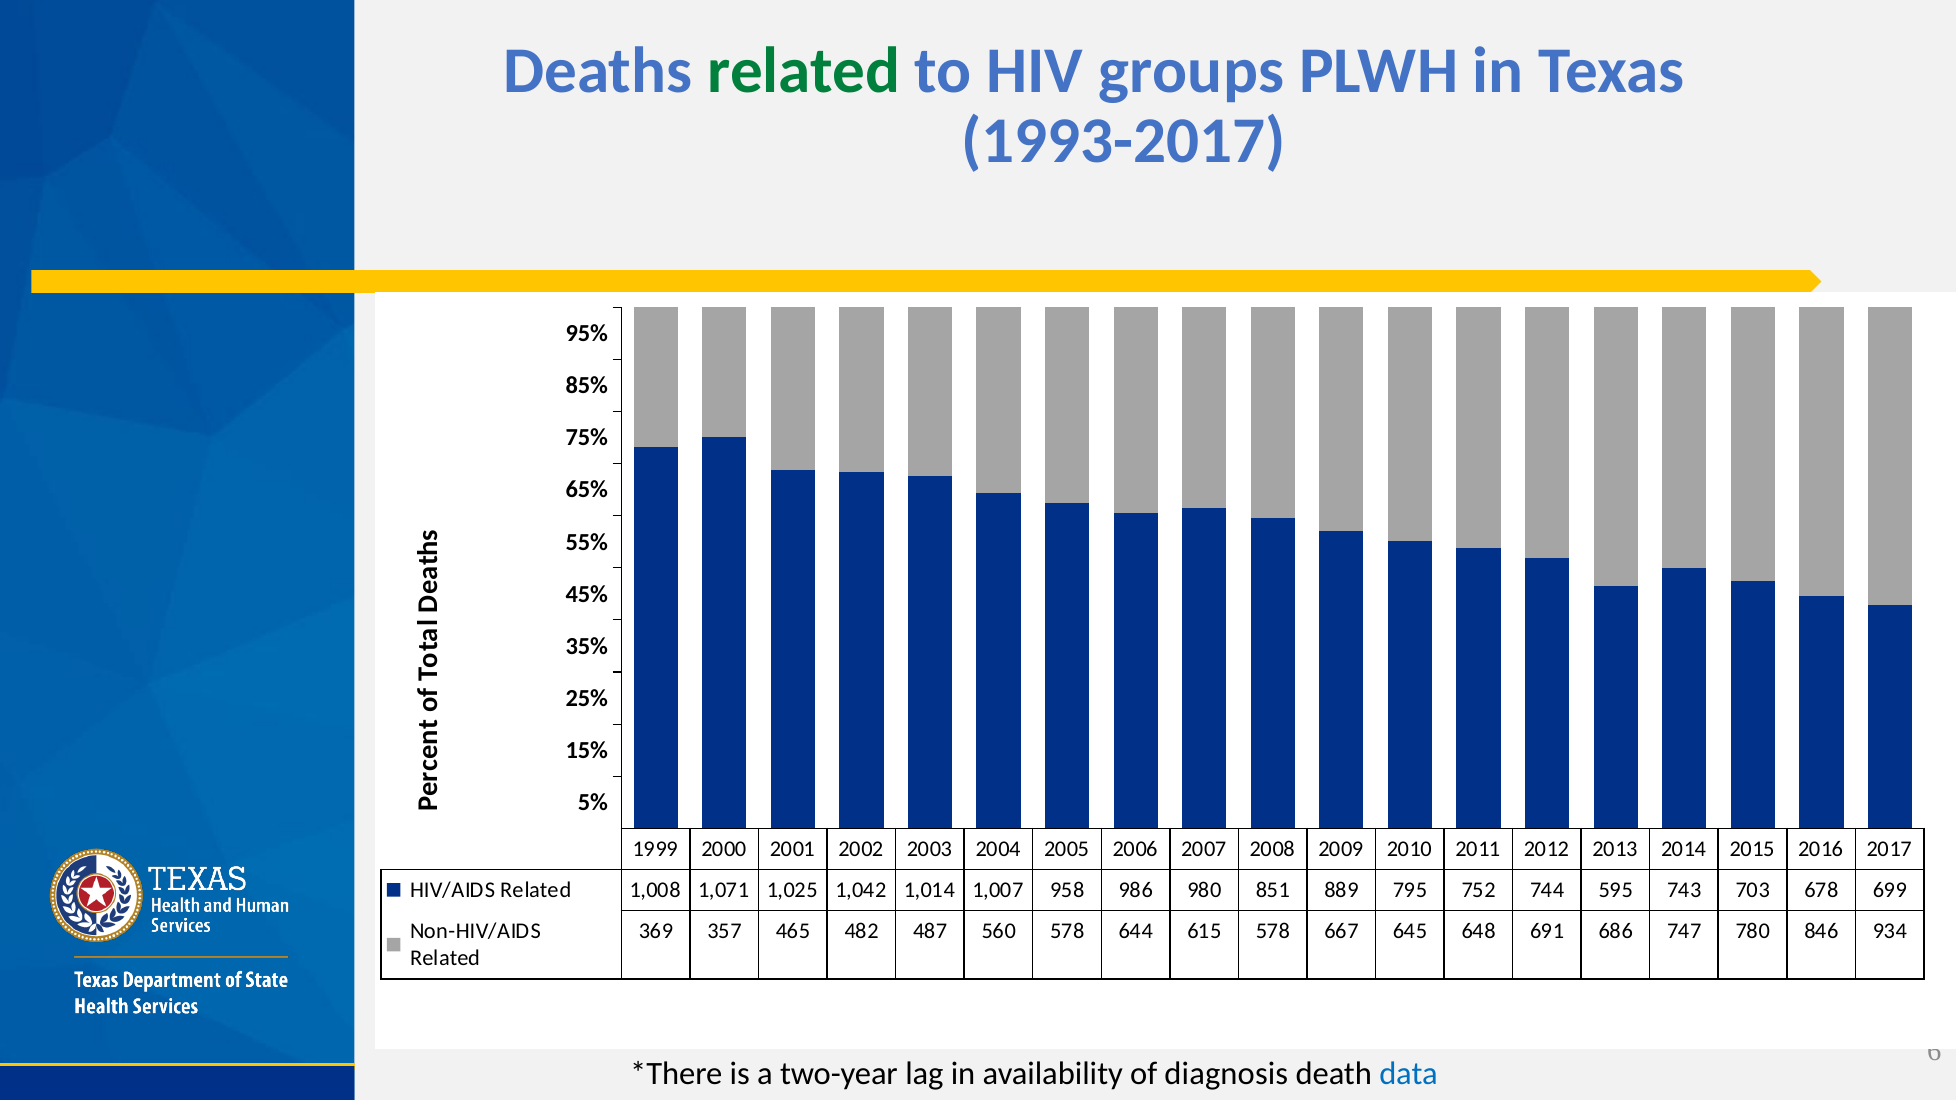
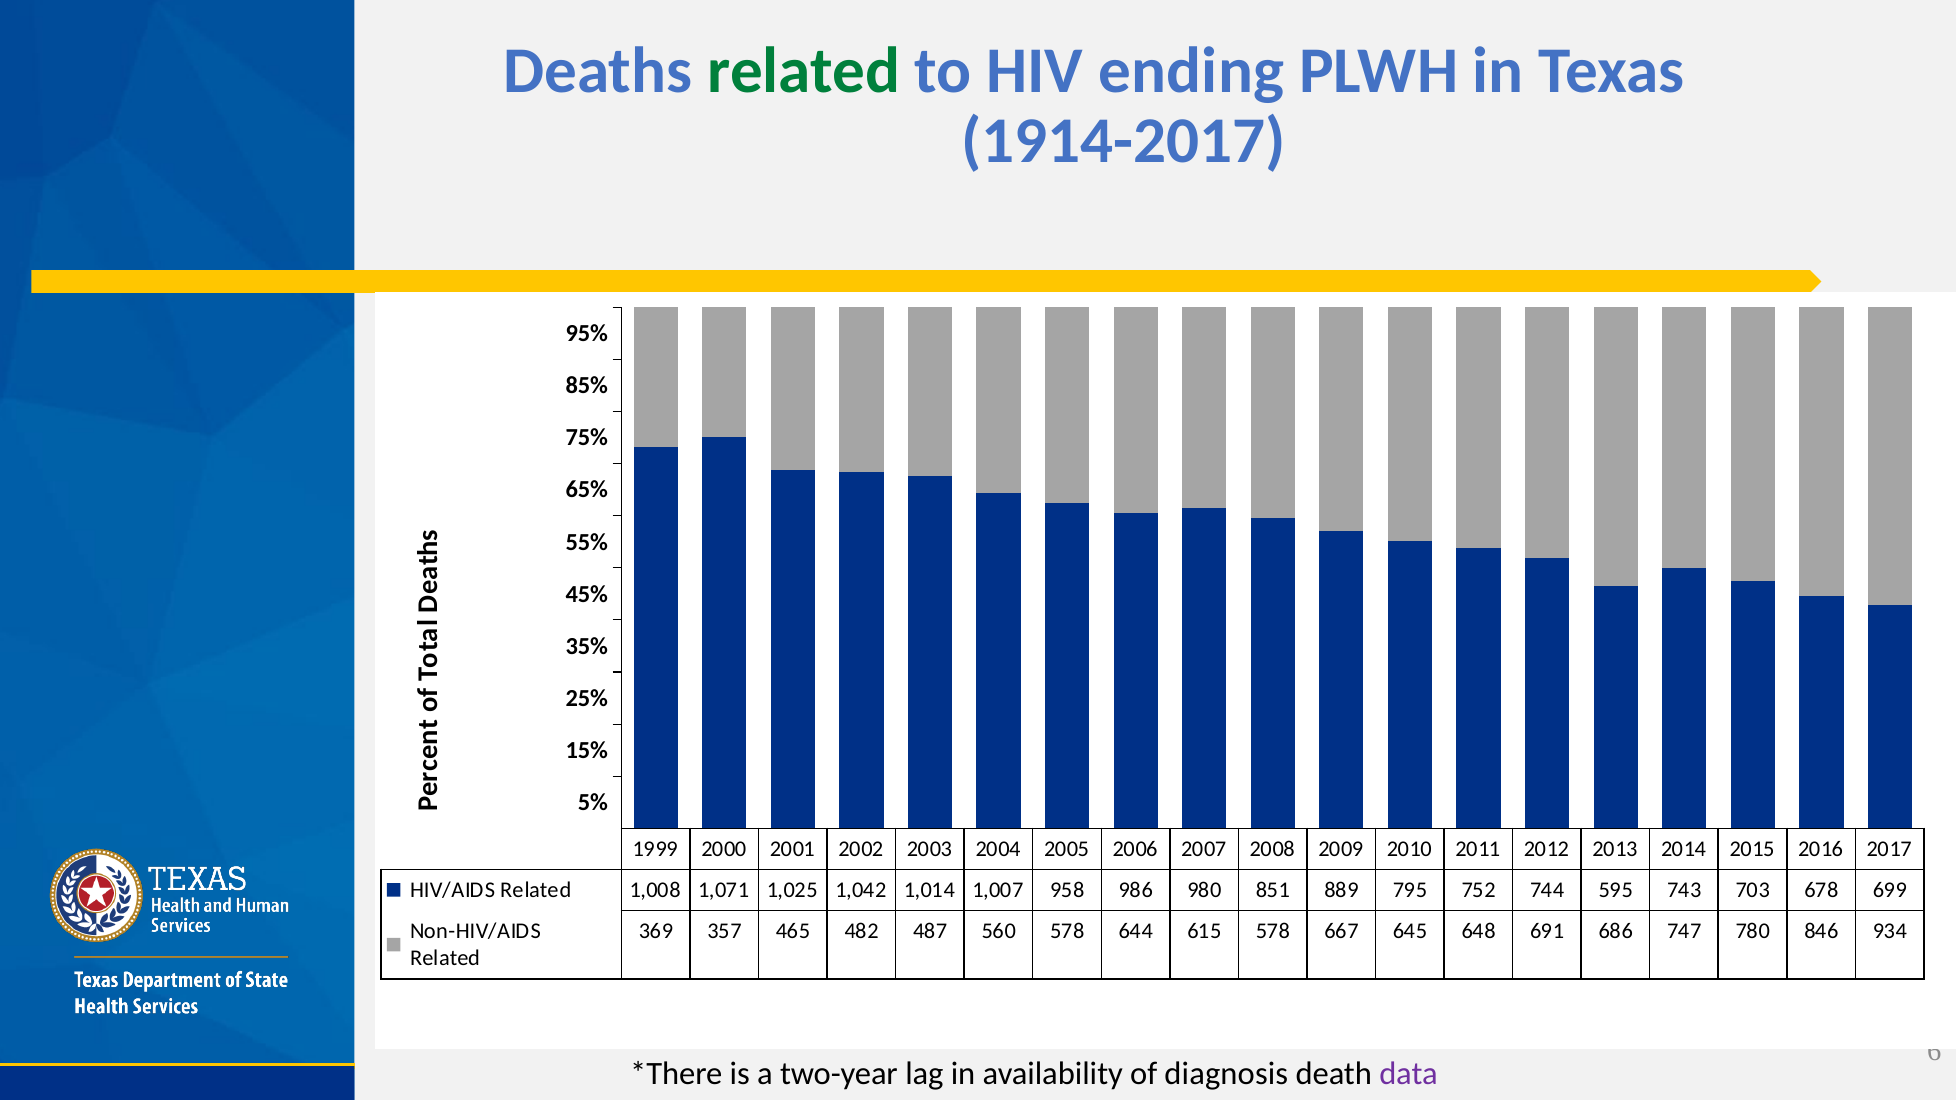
groups: groups -> ending
1993-2017: 1993-2017 -> 1914-2017
data colour: blue -> purple
